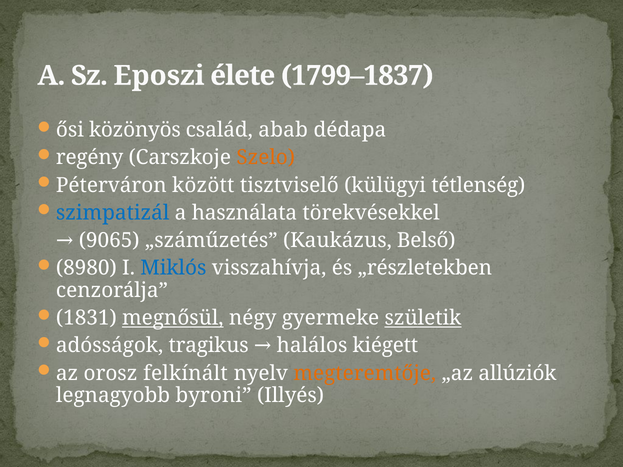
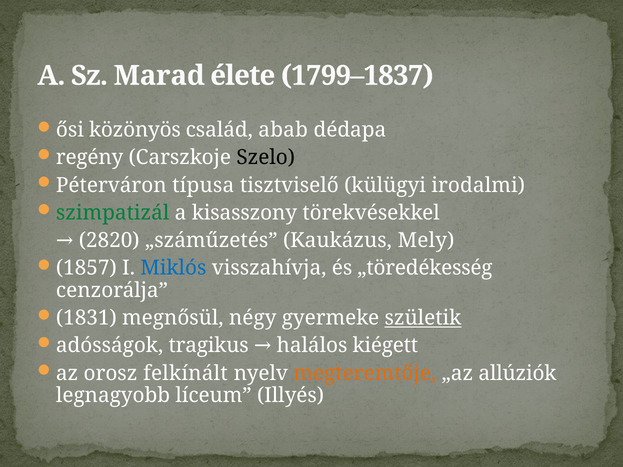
Eposzi: Eposzi -> Marad
Szelo colour: orange -> black
között: között -> típusa
tétlenség: tétlenség -> irodalmi
szimpatizál colour: blue -> green
használata: használata -> kisasszony
9065: 9065 -> 2820
Belső: Belső -> Mely
8980: 8980 -> 1857
„részletekben: „részletekben -> „töredékesség
megnősül underline: present -> none
byroni: byroni -> líceum
